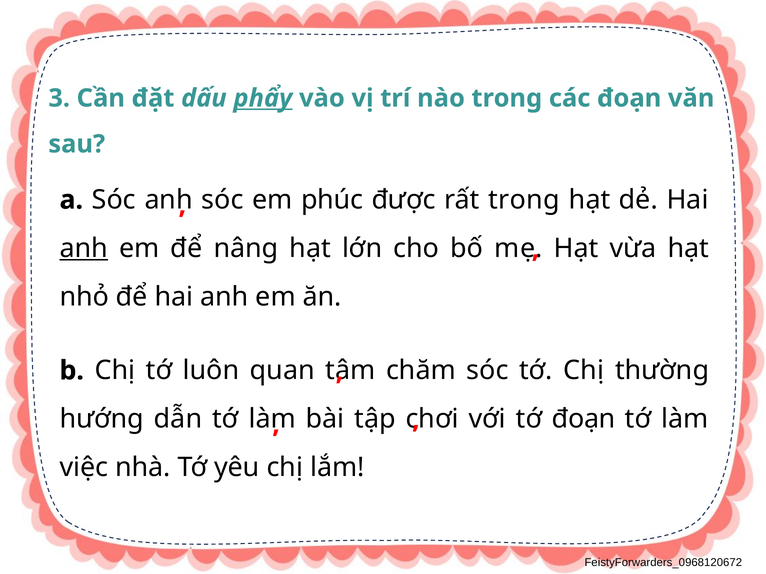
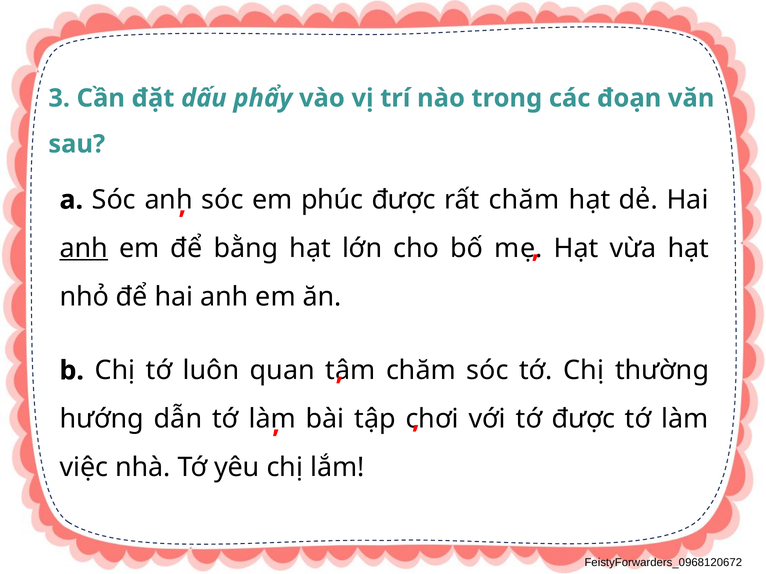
phẩy underline: present -> none
rất trong: trong -> chăm
nâng: nâng -> bằng
tớ đoạn: đoạn -> được
